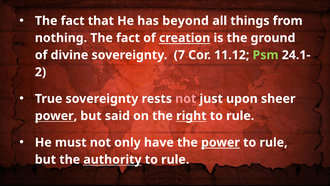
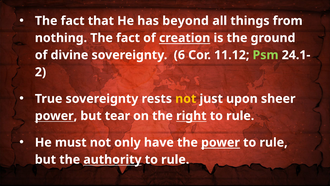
7: 7 -> 6
not at (186, 99) colour: pink -> yellow
said: said -> tear
